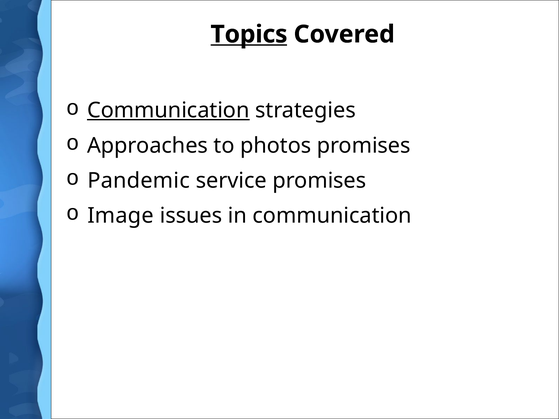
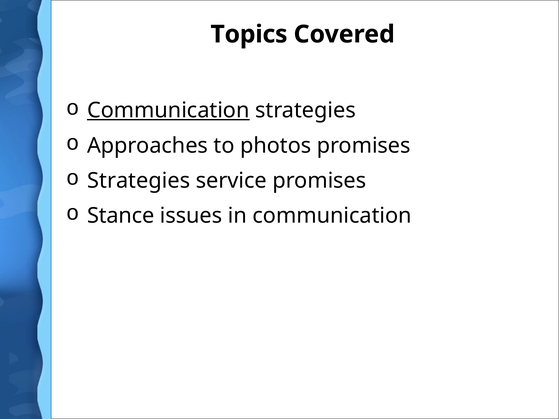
Topics underline: present -> none
Pandemic at (139, 181): Pandemic -> Strategies
Image: Image -> Stance
